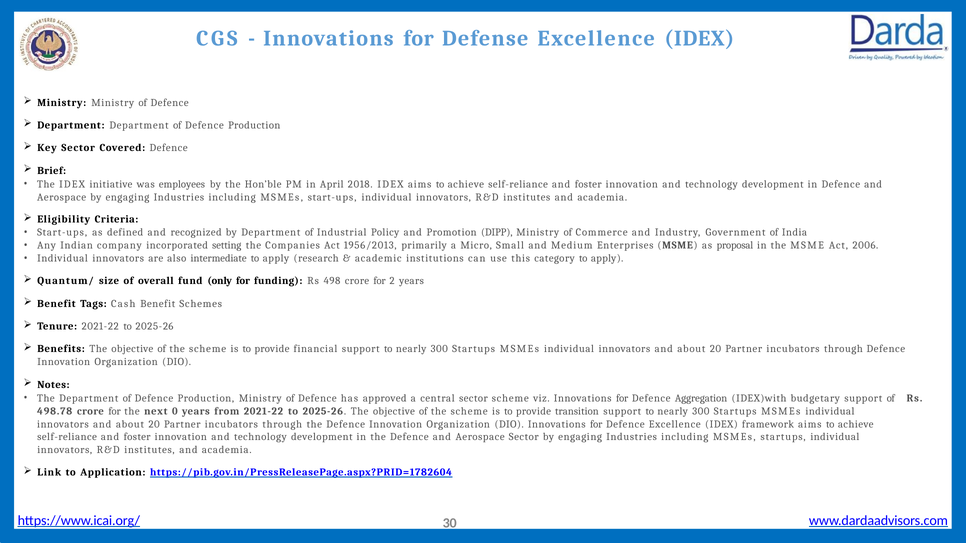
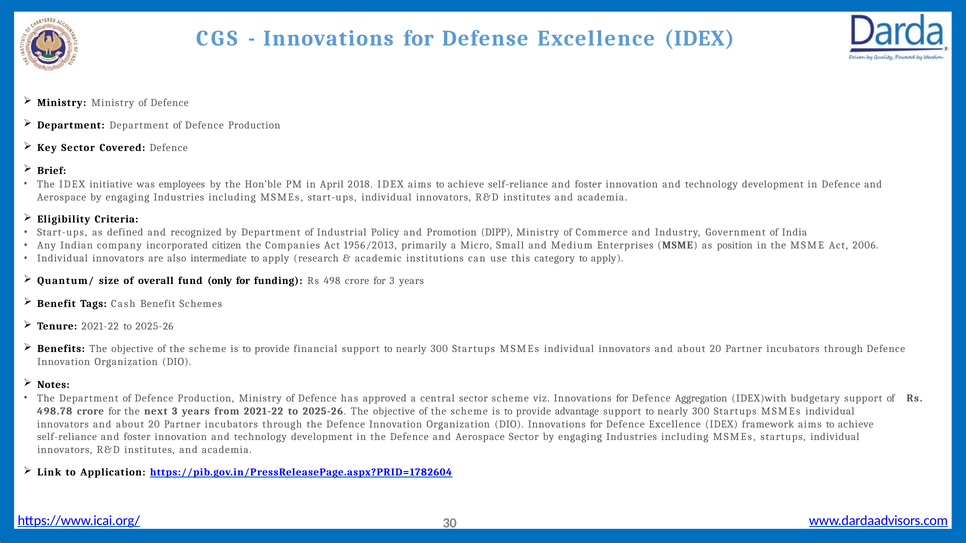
setting: setting -> citizen
proposal: proposal -> position
for 2: 2 -> 3
next 0: 0 -> 3
transition: transition -> advantage
